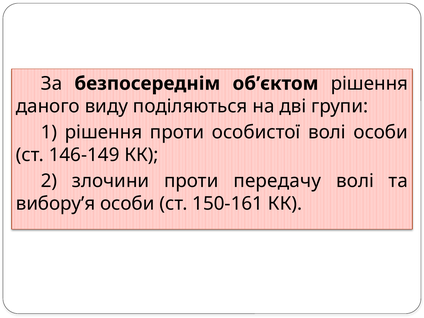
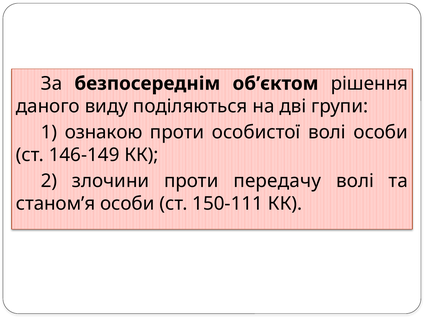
1 рішення: рішення -> ознакою
вибору’я: вибору’я -> станом’я
150-161: 150-161 -> 150-111
